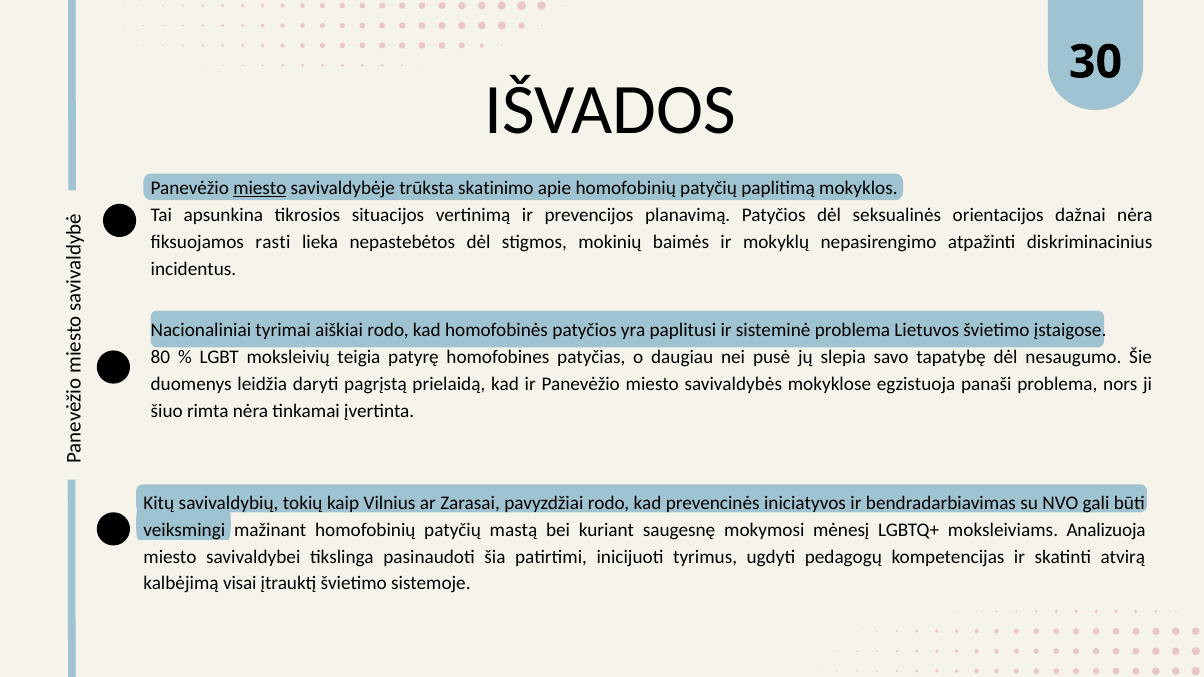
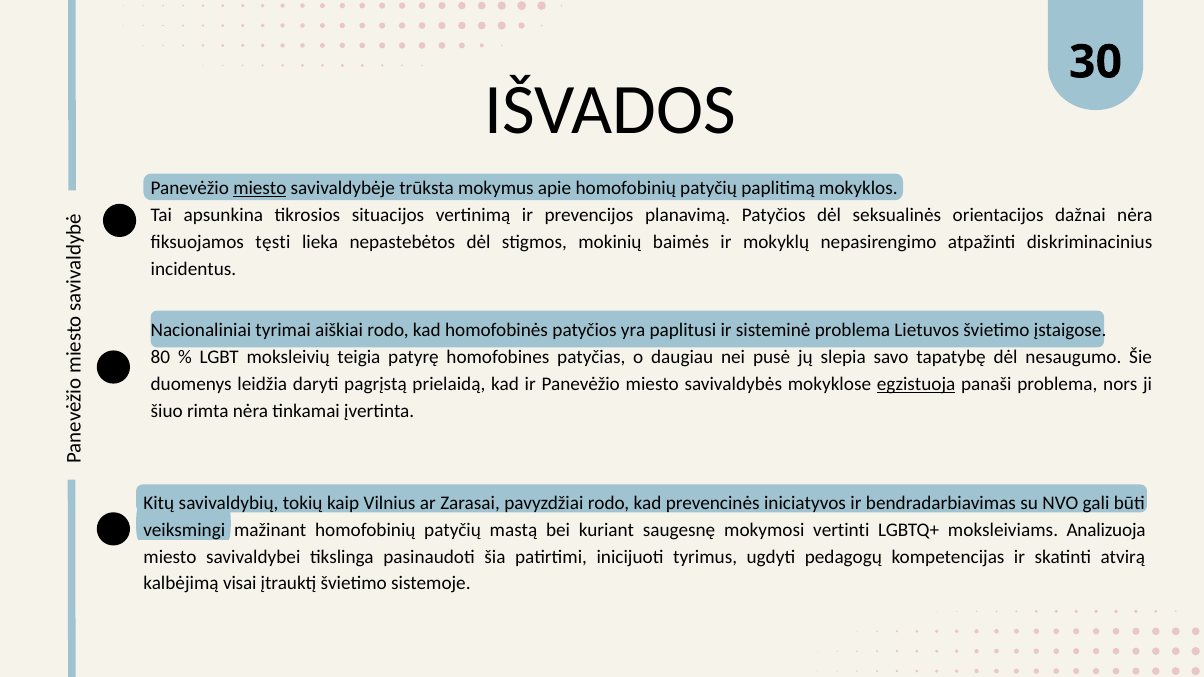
skatinimo: skatinimo -> mokymus
rasti: rasti -> tęsti
egzistuoja underline: none -> present
mėnesį: mėnesį -> vertinti
